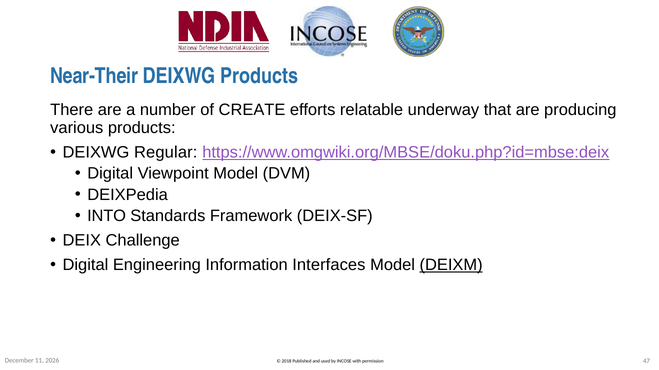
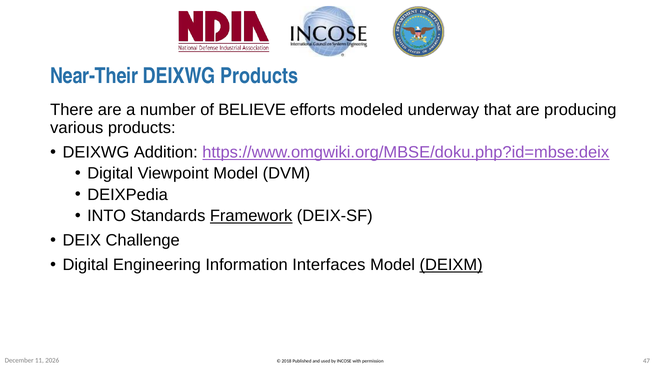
CREATE: CREATE -> BELIEVE
relatable: relatable -> modeled
Regular: Regular -> Addition
Framework underline: none -> present
